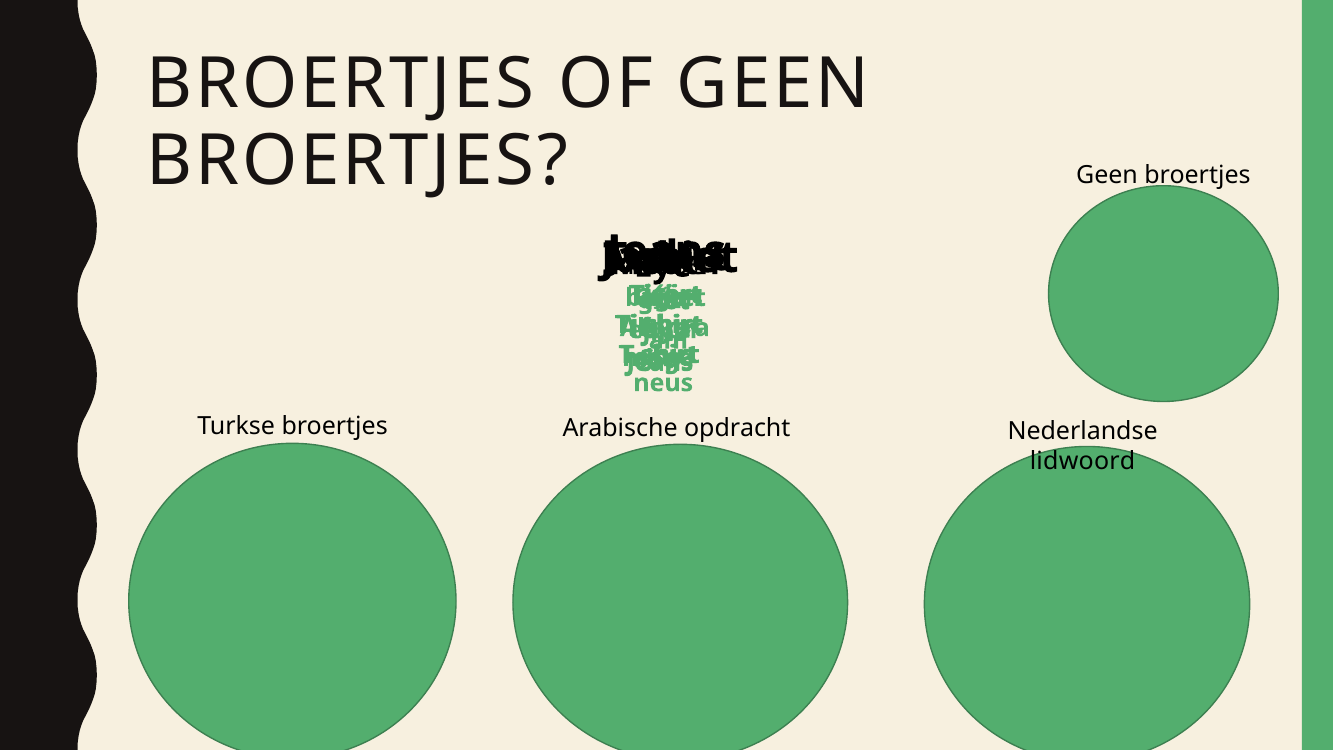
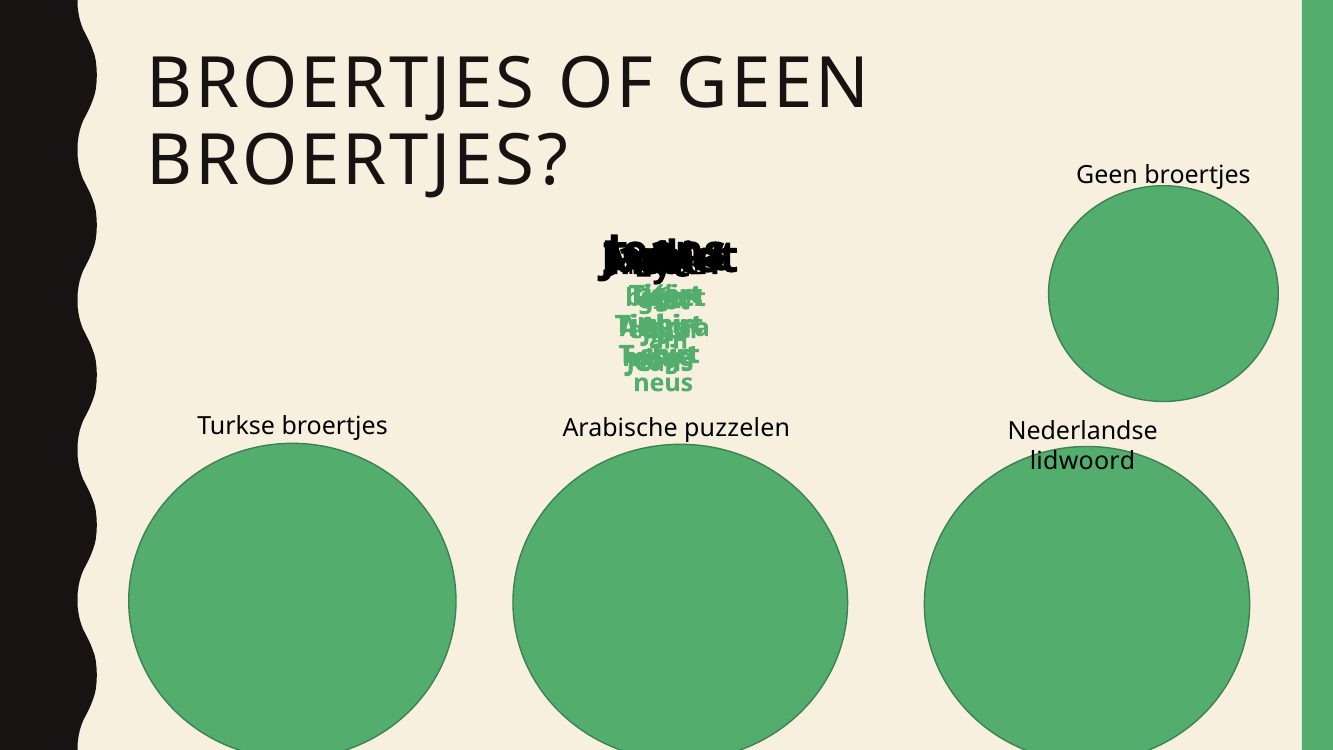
opdracht: opdracht -> puzzelen
